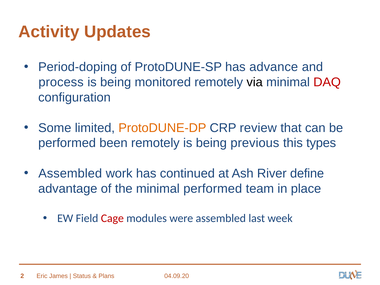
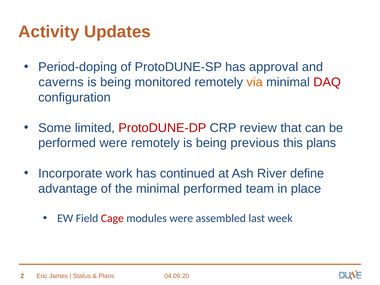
advance: advance -> approval
process: process -> caverns
via colour: black -> orange
ProtoDUNE-DP colour: orange -> red
performed been: been -> were
this types: types -> plans
Assembled at (70, 173): Assembled -> Incorporate
